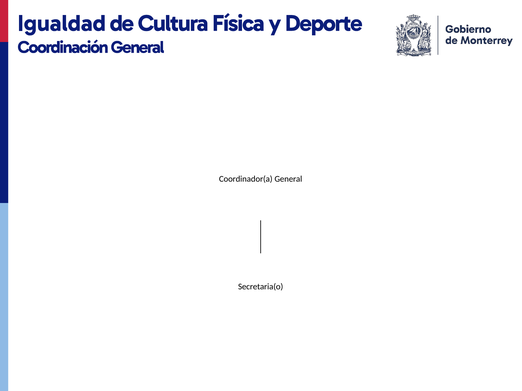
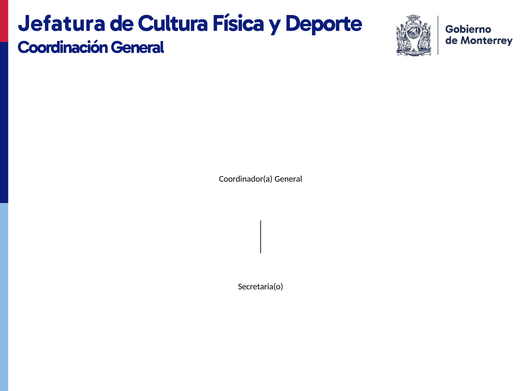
Igualdad: Igualdad -> Jefatura
